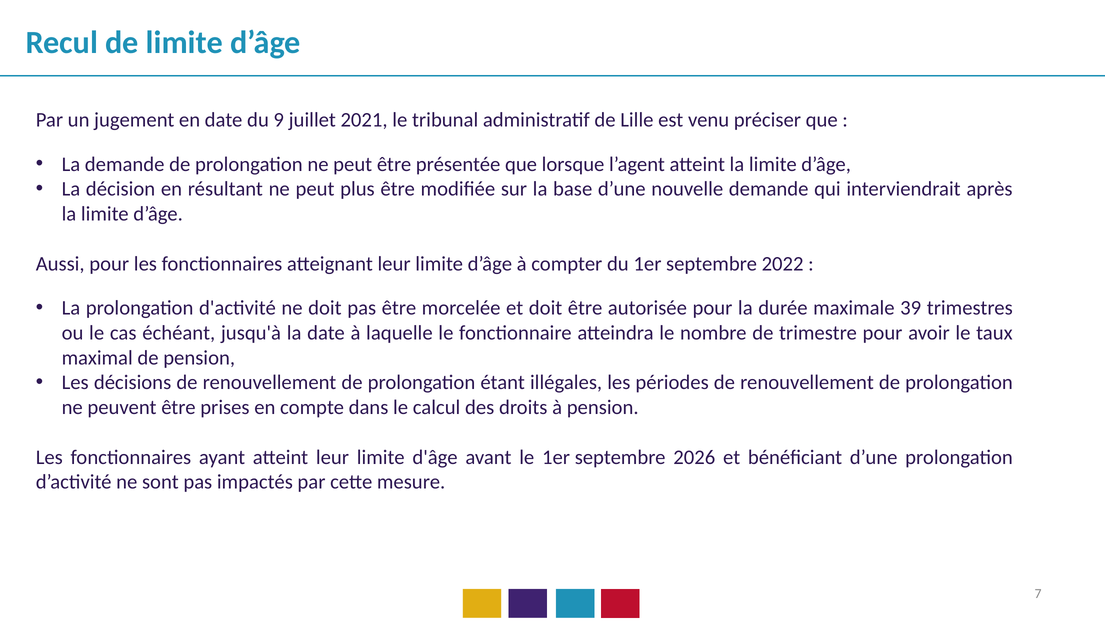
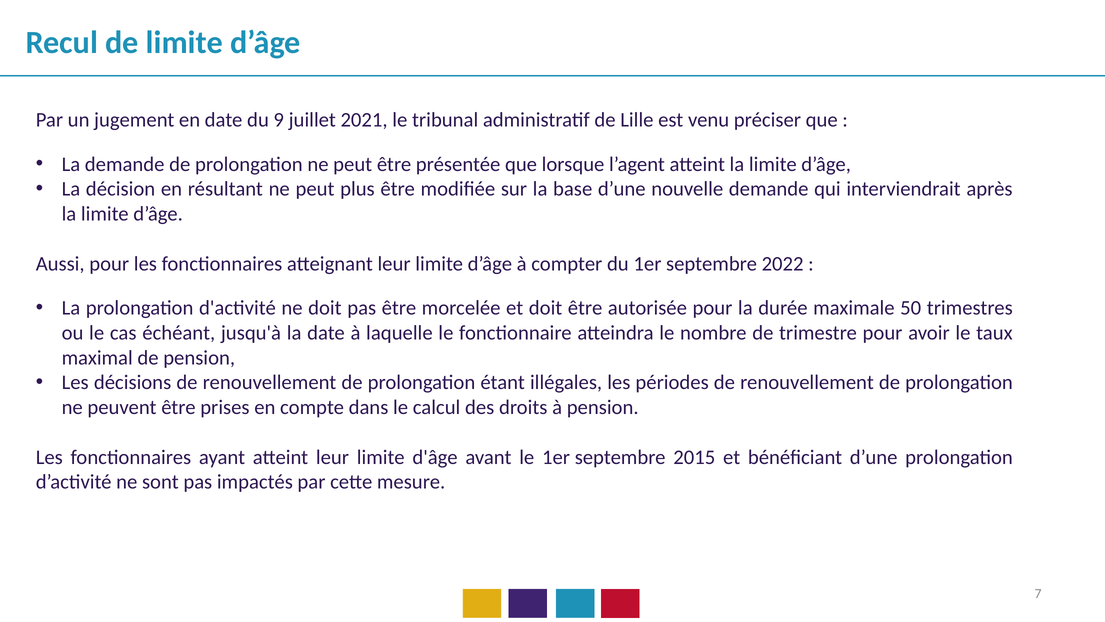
39: 39 -> 50
2026: 2026 -> 2015
